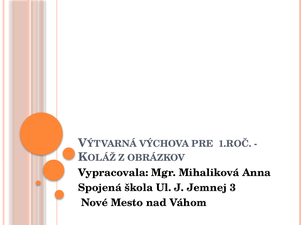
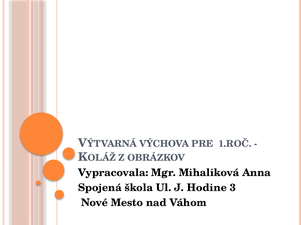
Jemnej: Jemnej -> Hodine
